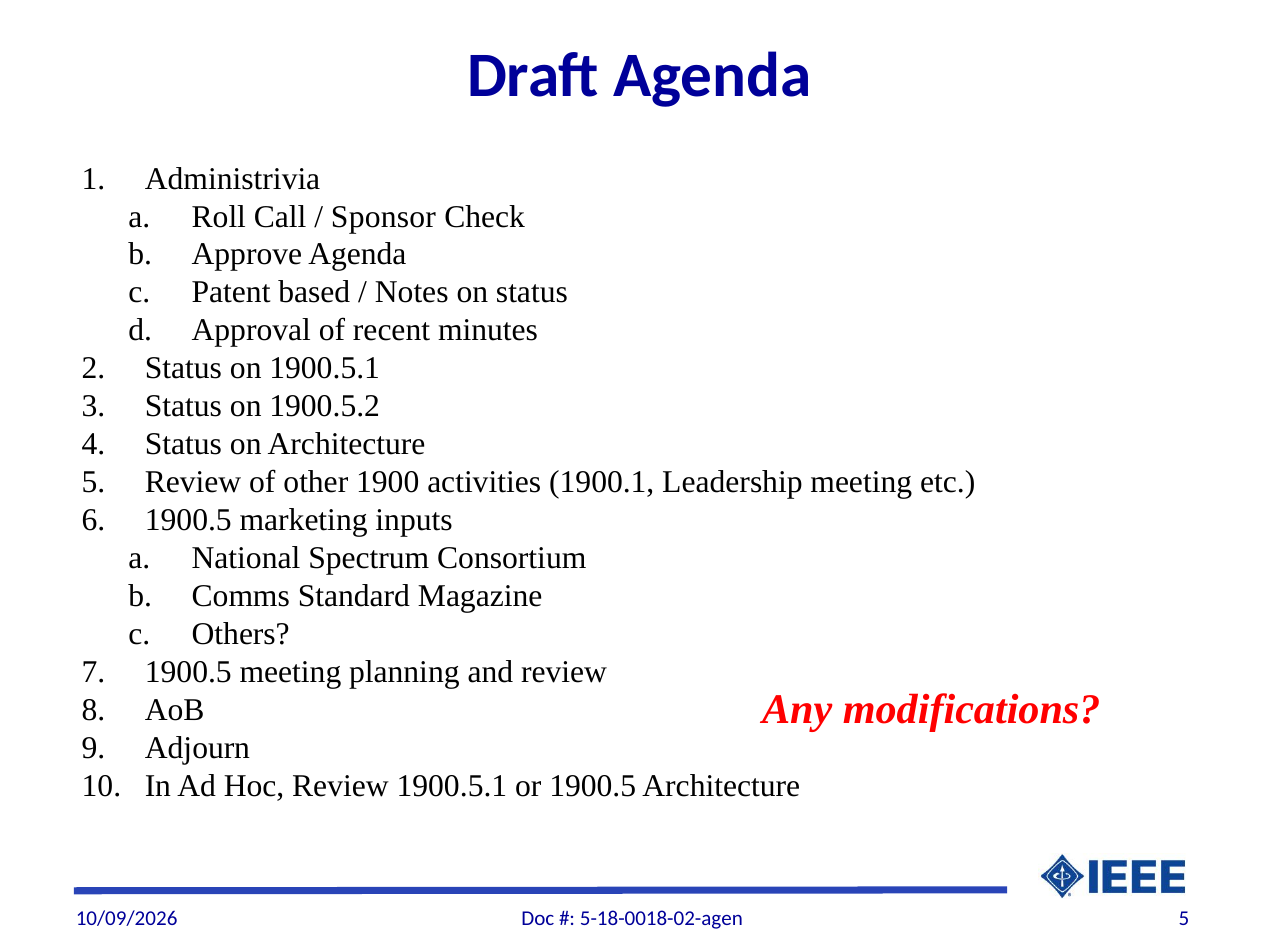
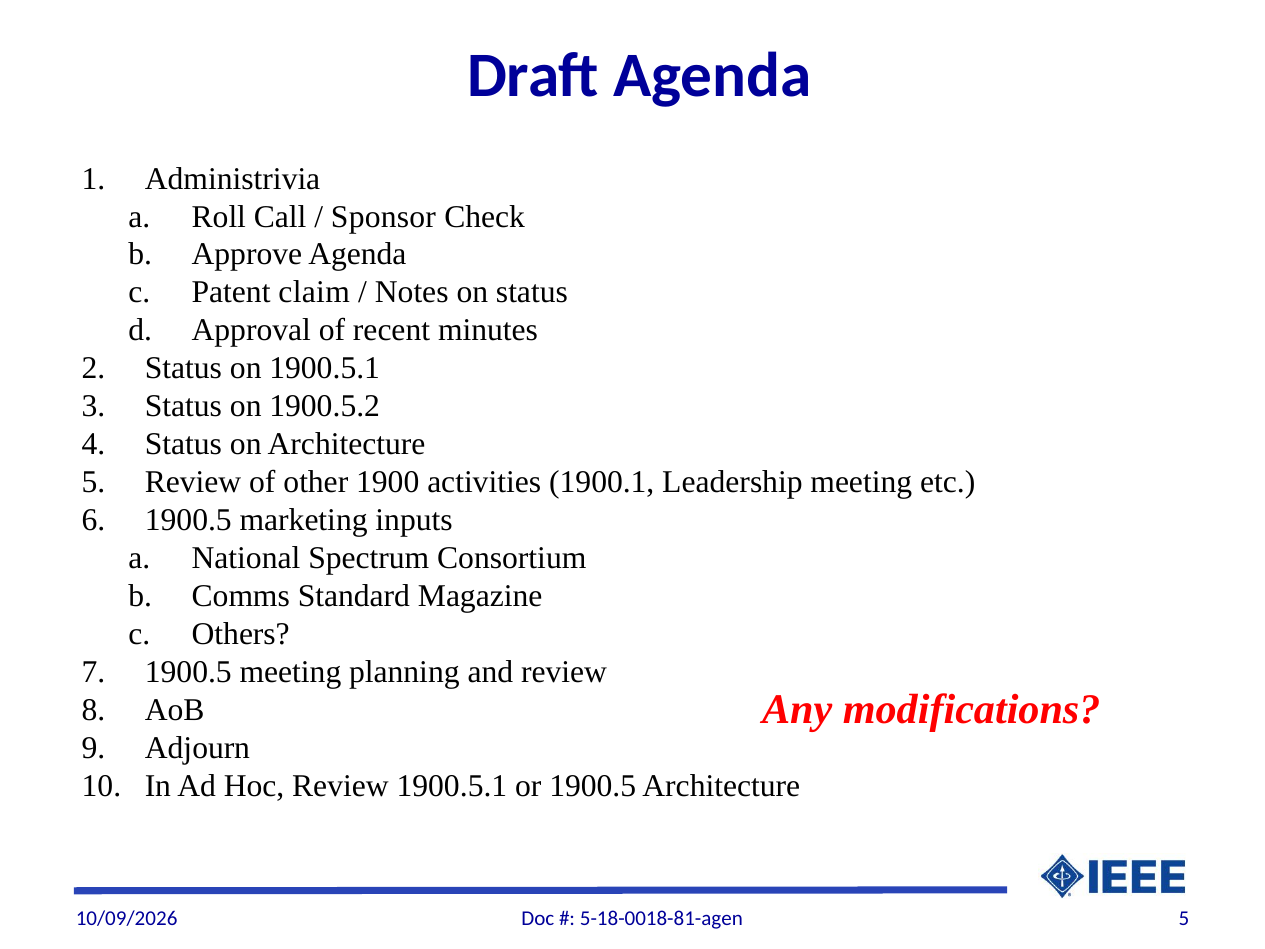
based: based -> claim
5-18-0018-02-agen: 5-18-0018-02-agen -> 5-18-0018-81-agen
